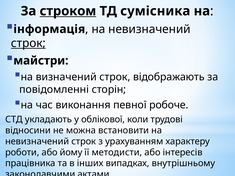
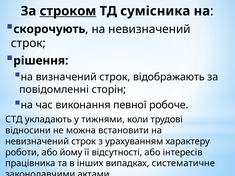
інформація: інформація -> скорочують
строк at (28, 43) underline: present -> none
майстри: майстри -> рішення
облікової: облікової -> тижнями
методисти: методисти -> відсутності
внутрішньому: внутрішньому -> систематичне
